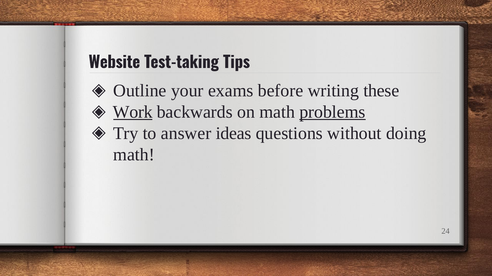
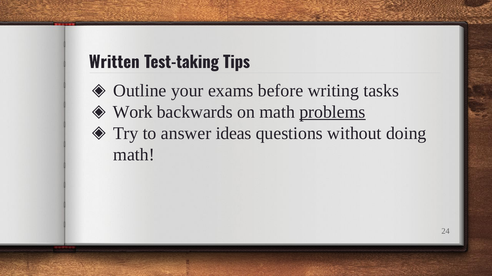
Website: Website -> Written
these: these -> tasks
Work underline: present -> none
